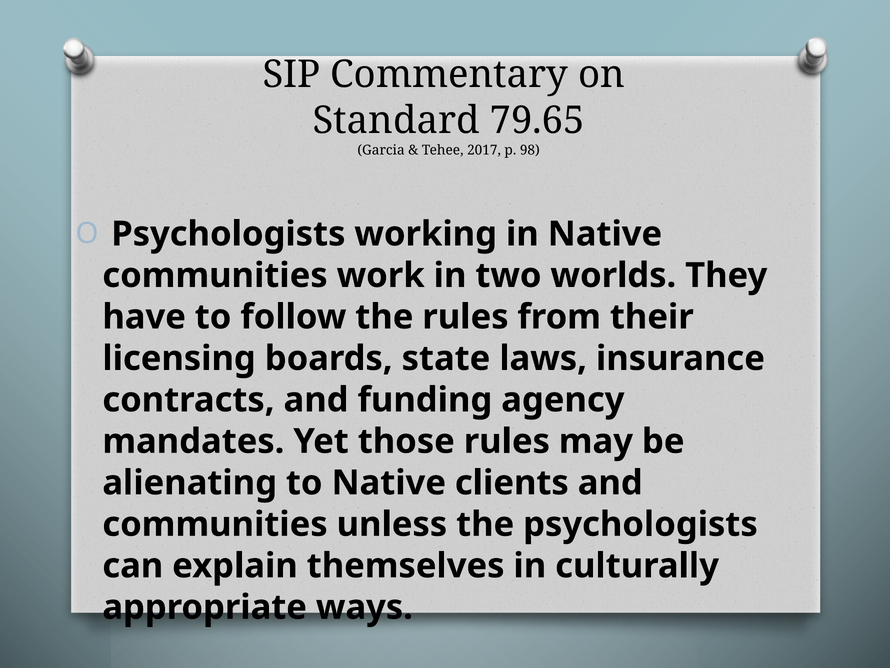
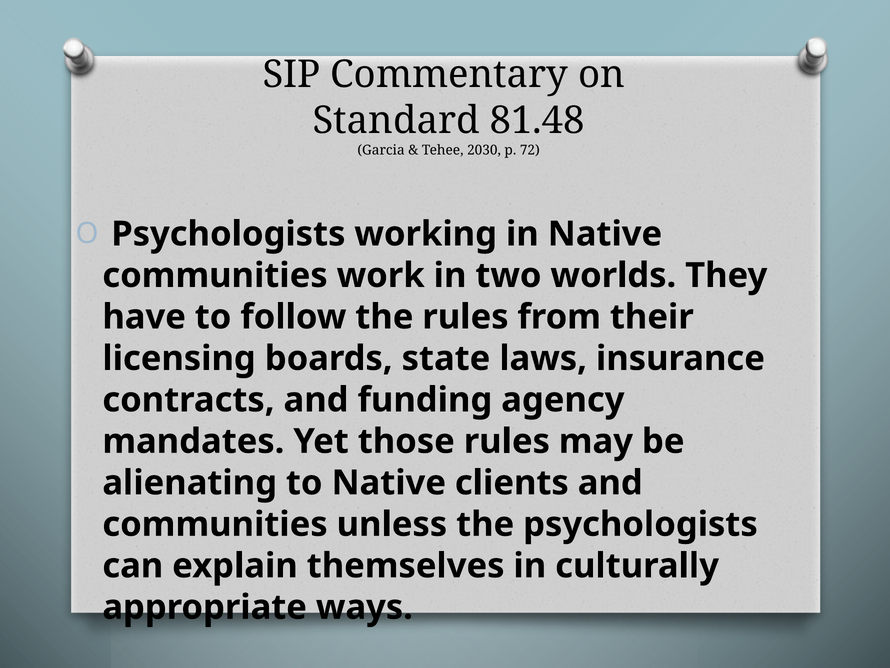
79.65: 79.65 -> 81.48
2017: 2017 -> 2030
98: 98 -> 72
